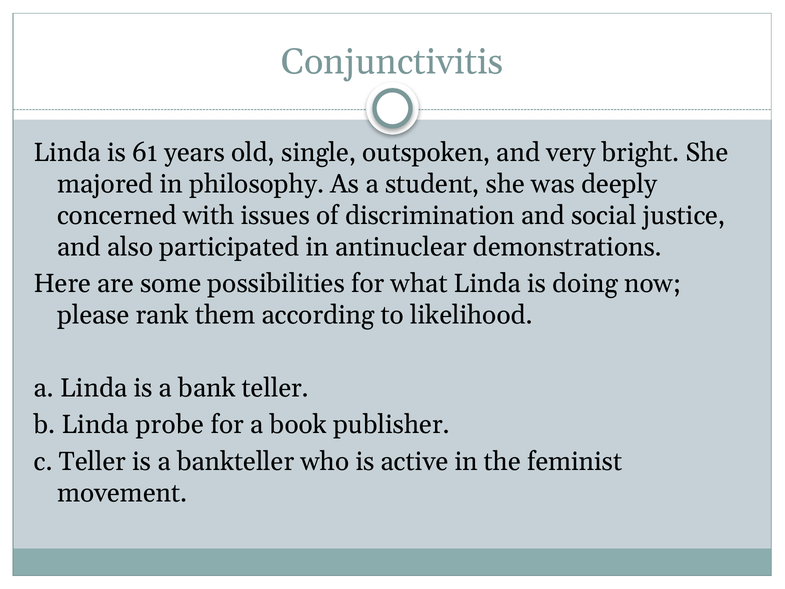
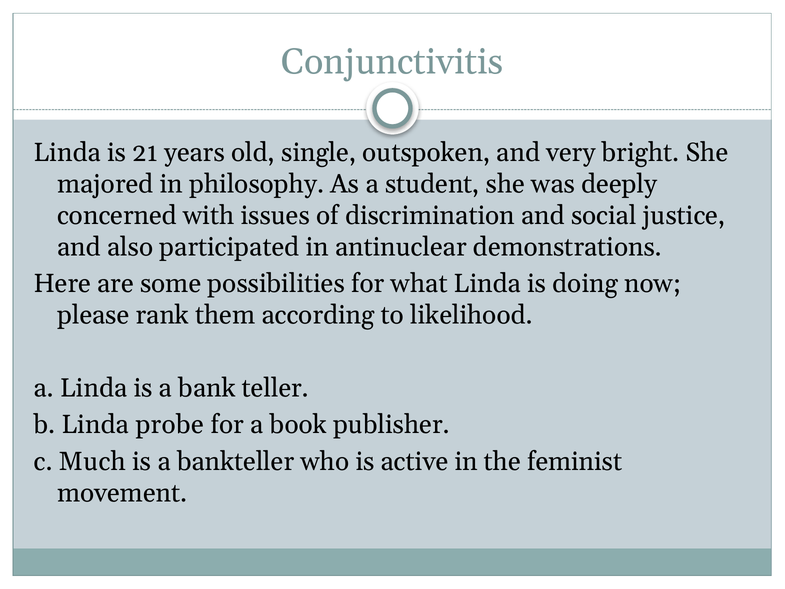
61: 61 -> 21
c Teller: Teller -> Much
